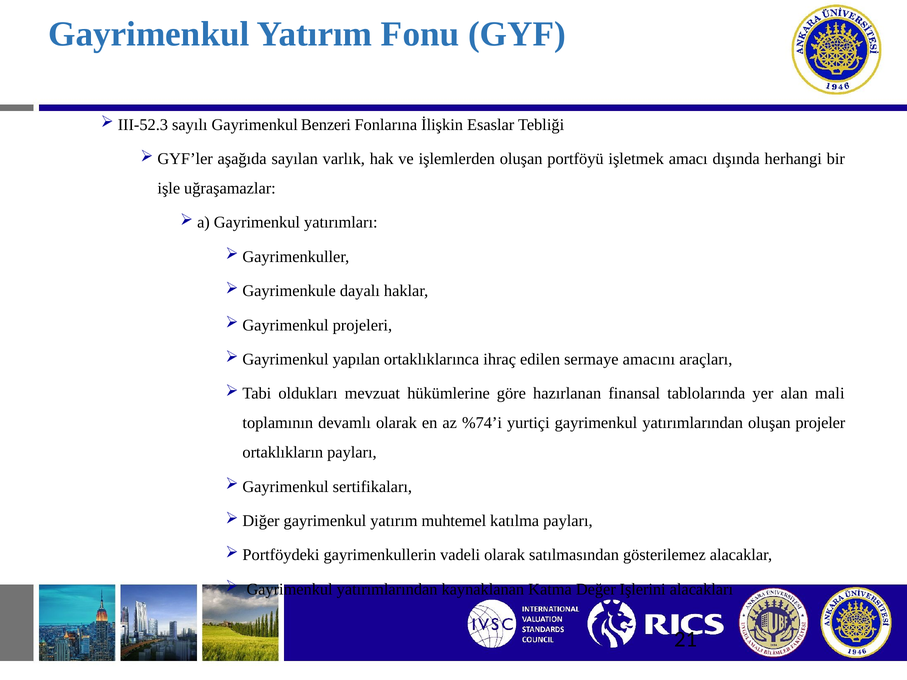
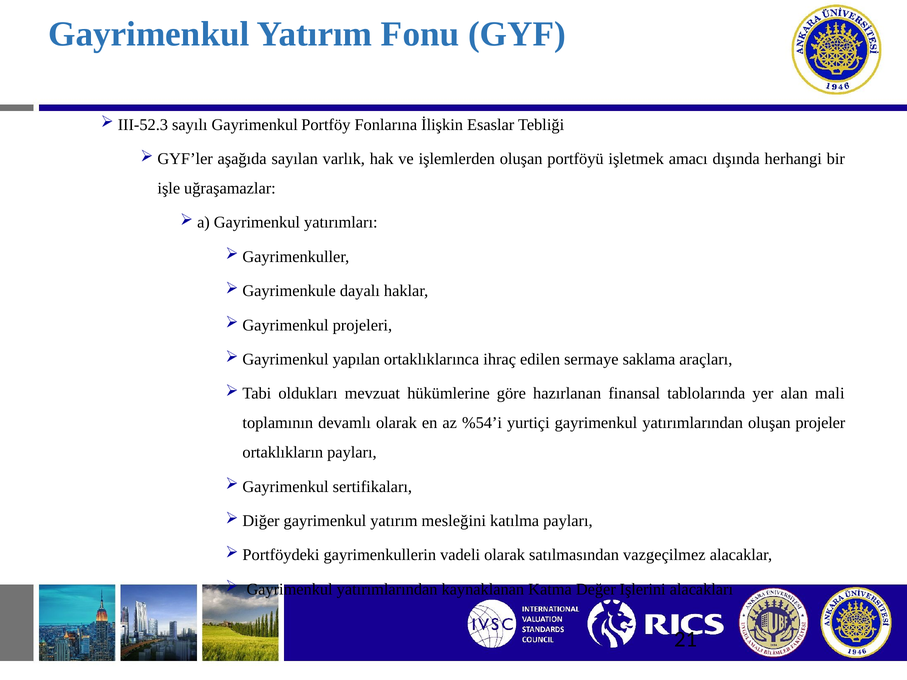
Benzeri: Benzeri -> Portföy
amacını: amacını -> saklama
%74’i: %74’i -> %54’i
muhtemel: muhtemel -> mesleğini
gösterilemez: gösterilemez -> vazgeçilmez
